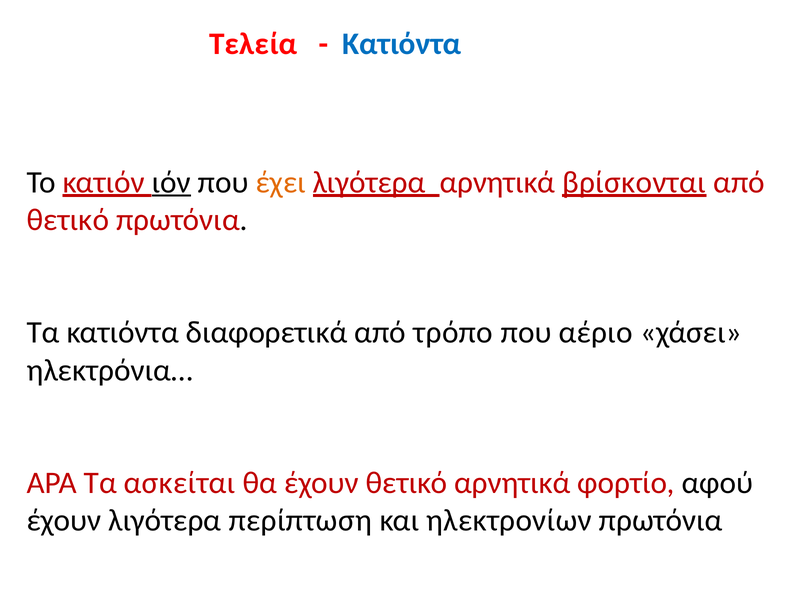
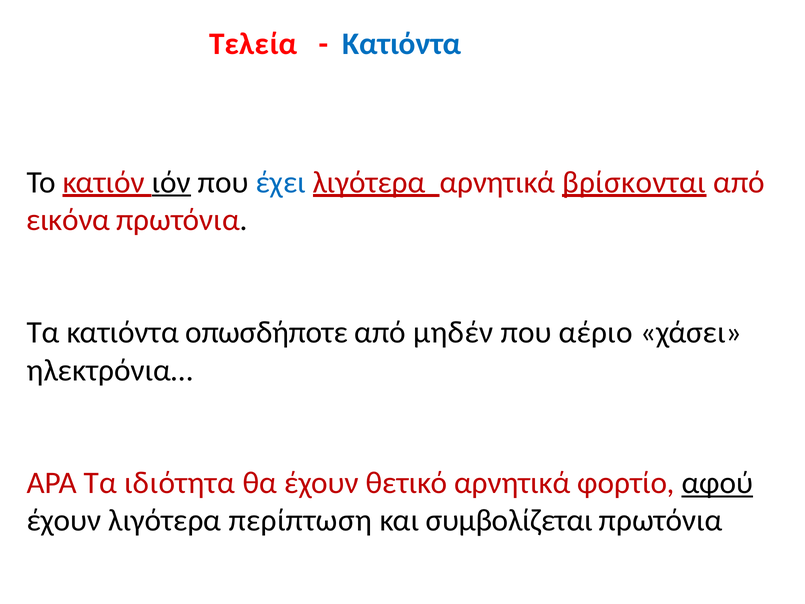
έχει colour: orange -> blue
θετικό at (68, 220): θετικό -> εικόνα
διαφορετικά: διαφορετικά -> οπωσδήποτε
τρόπο: τρόπο -> μηδέν
ασκείται: ασκείται -> ιδιότητα
αφού underline: none -> present
ηλεκτρονίων: ηλεκτρονίων -> συμβολίζεται
